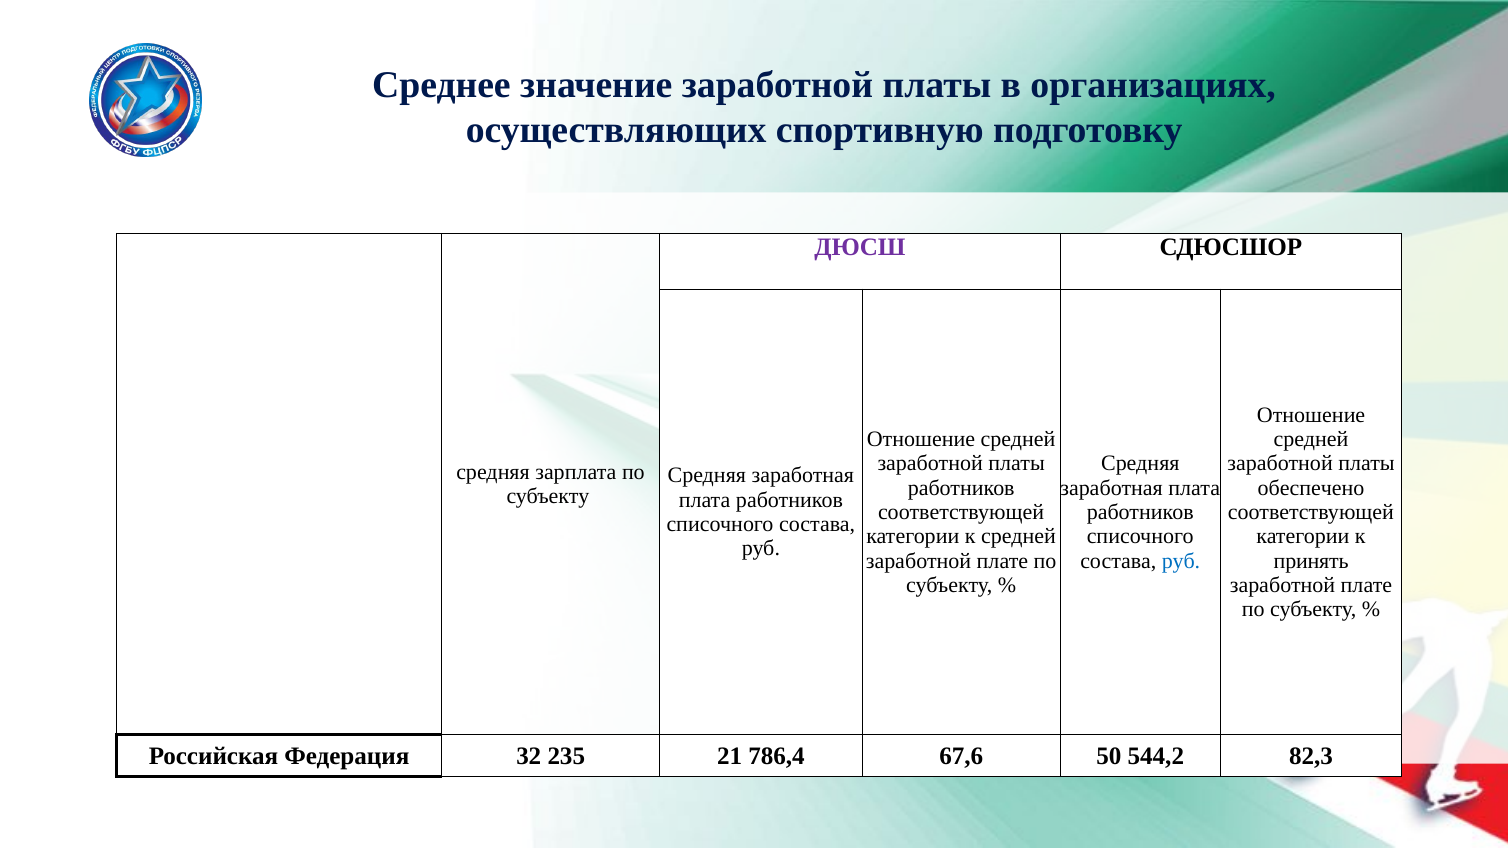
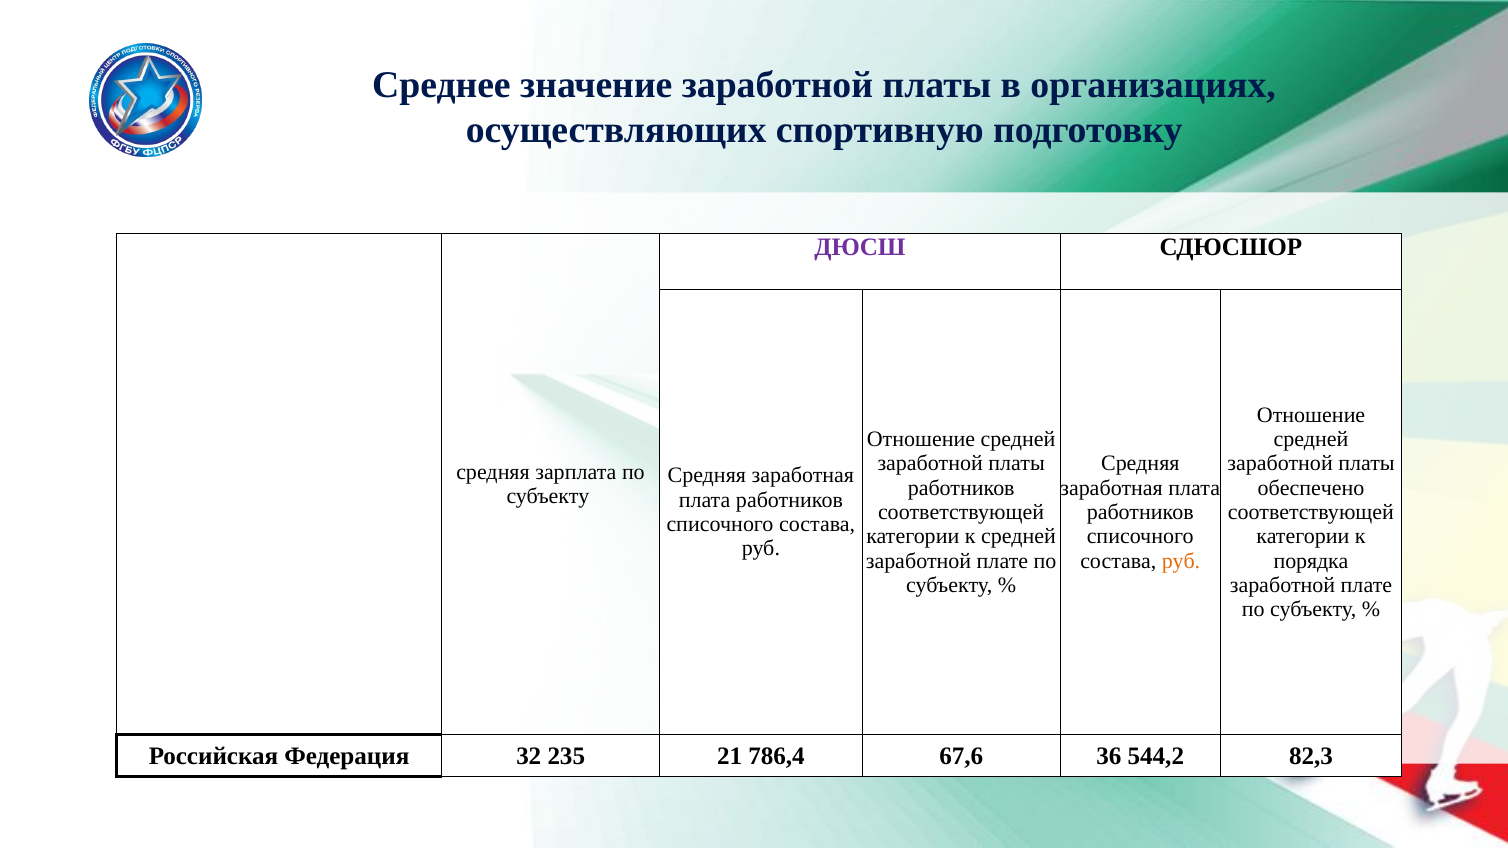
руб at (1181, 561) colour: blue -> orange
принять: принять -> порядка
50: 50 -> 36
